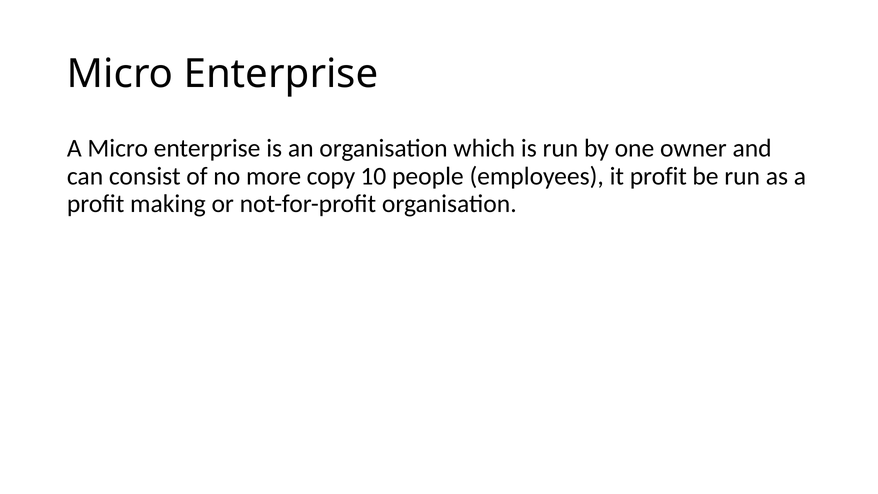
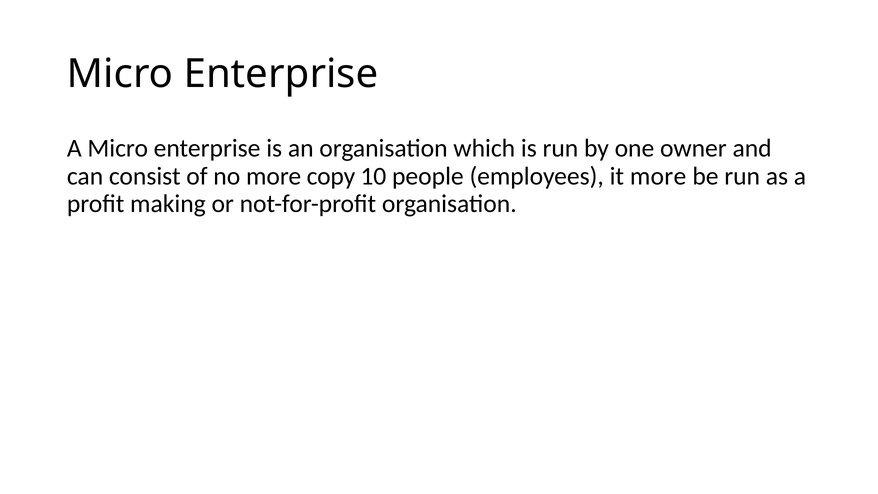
it profit: profit -> more
